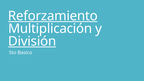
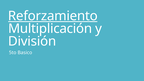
División underline: present -> none
